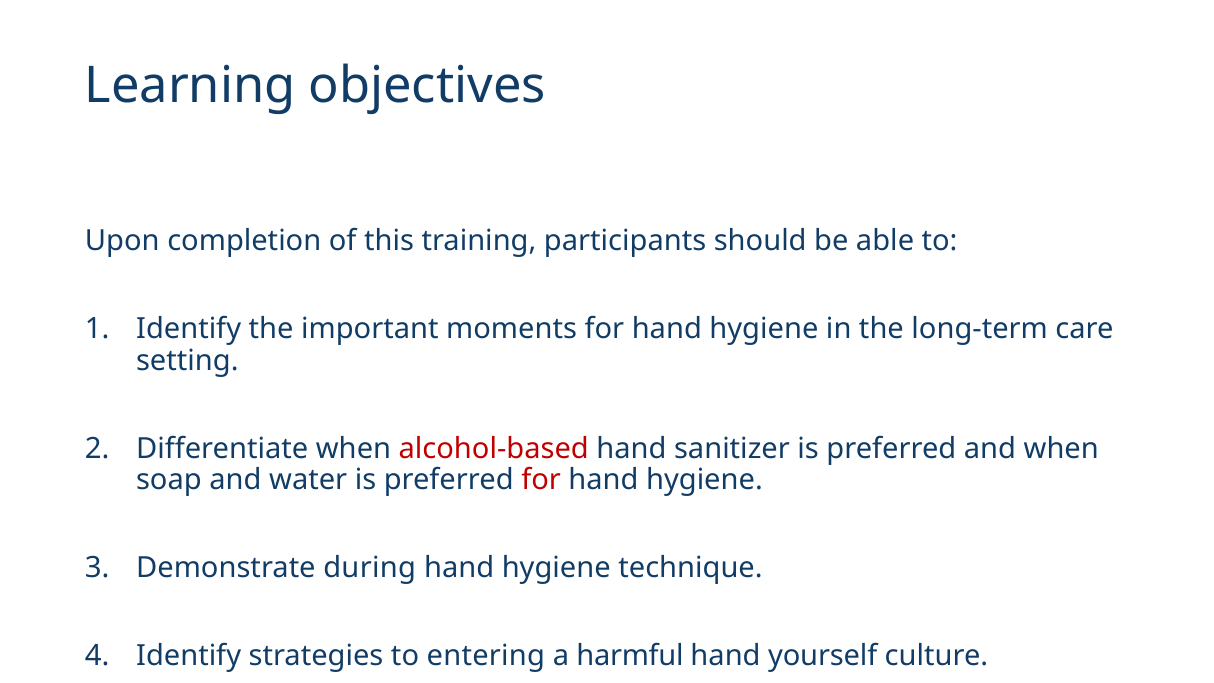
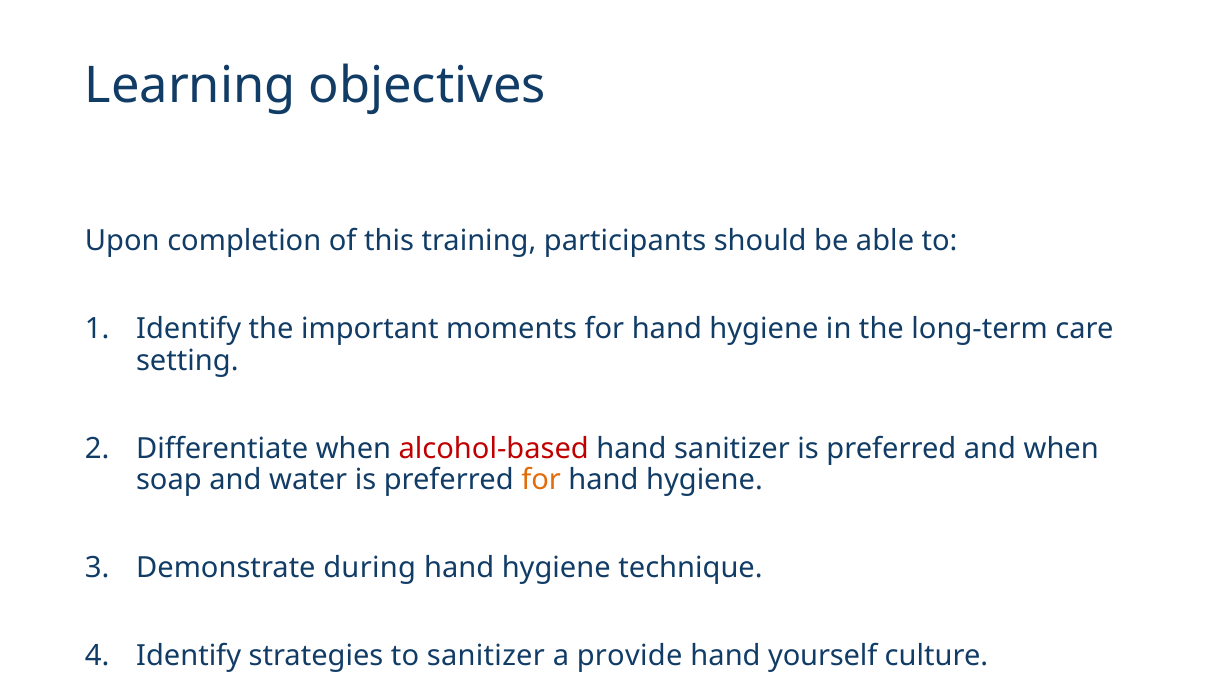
for at (541, 480) colour: red -> orange
to entering: entering -> sanitizer
harmful: harmful -> provide
